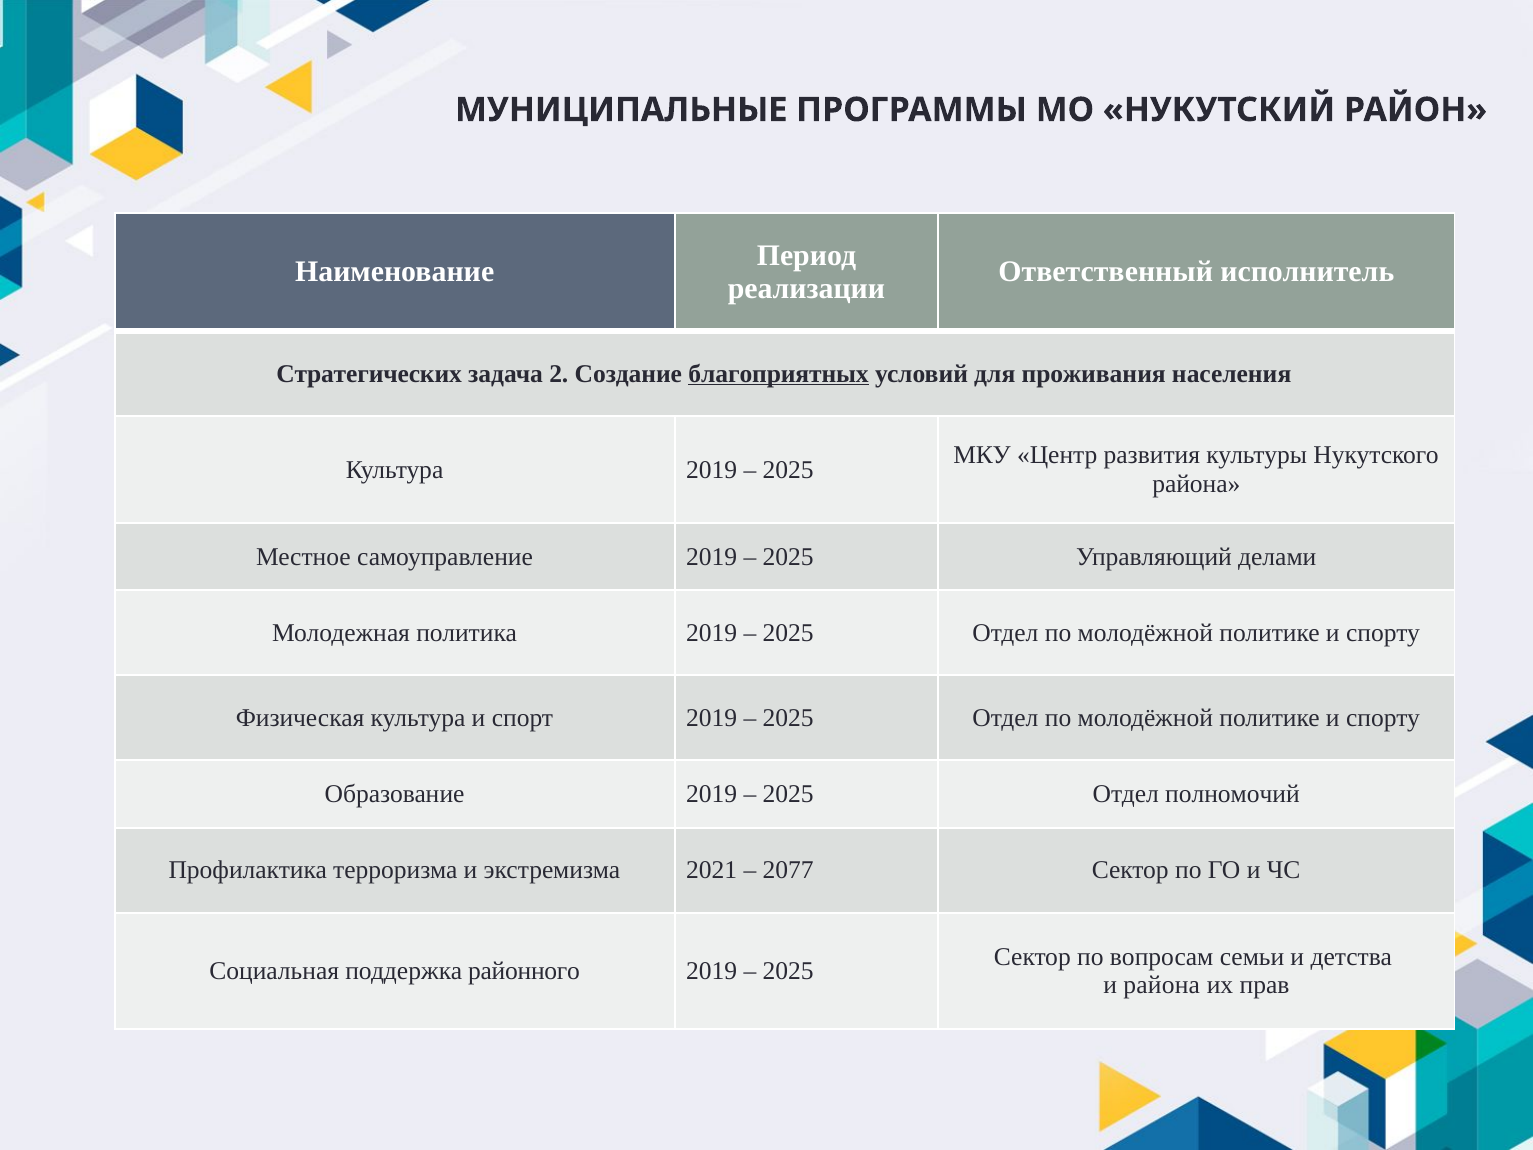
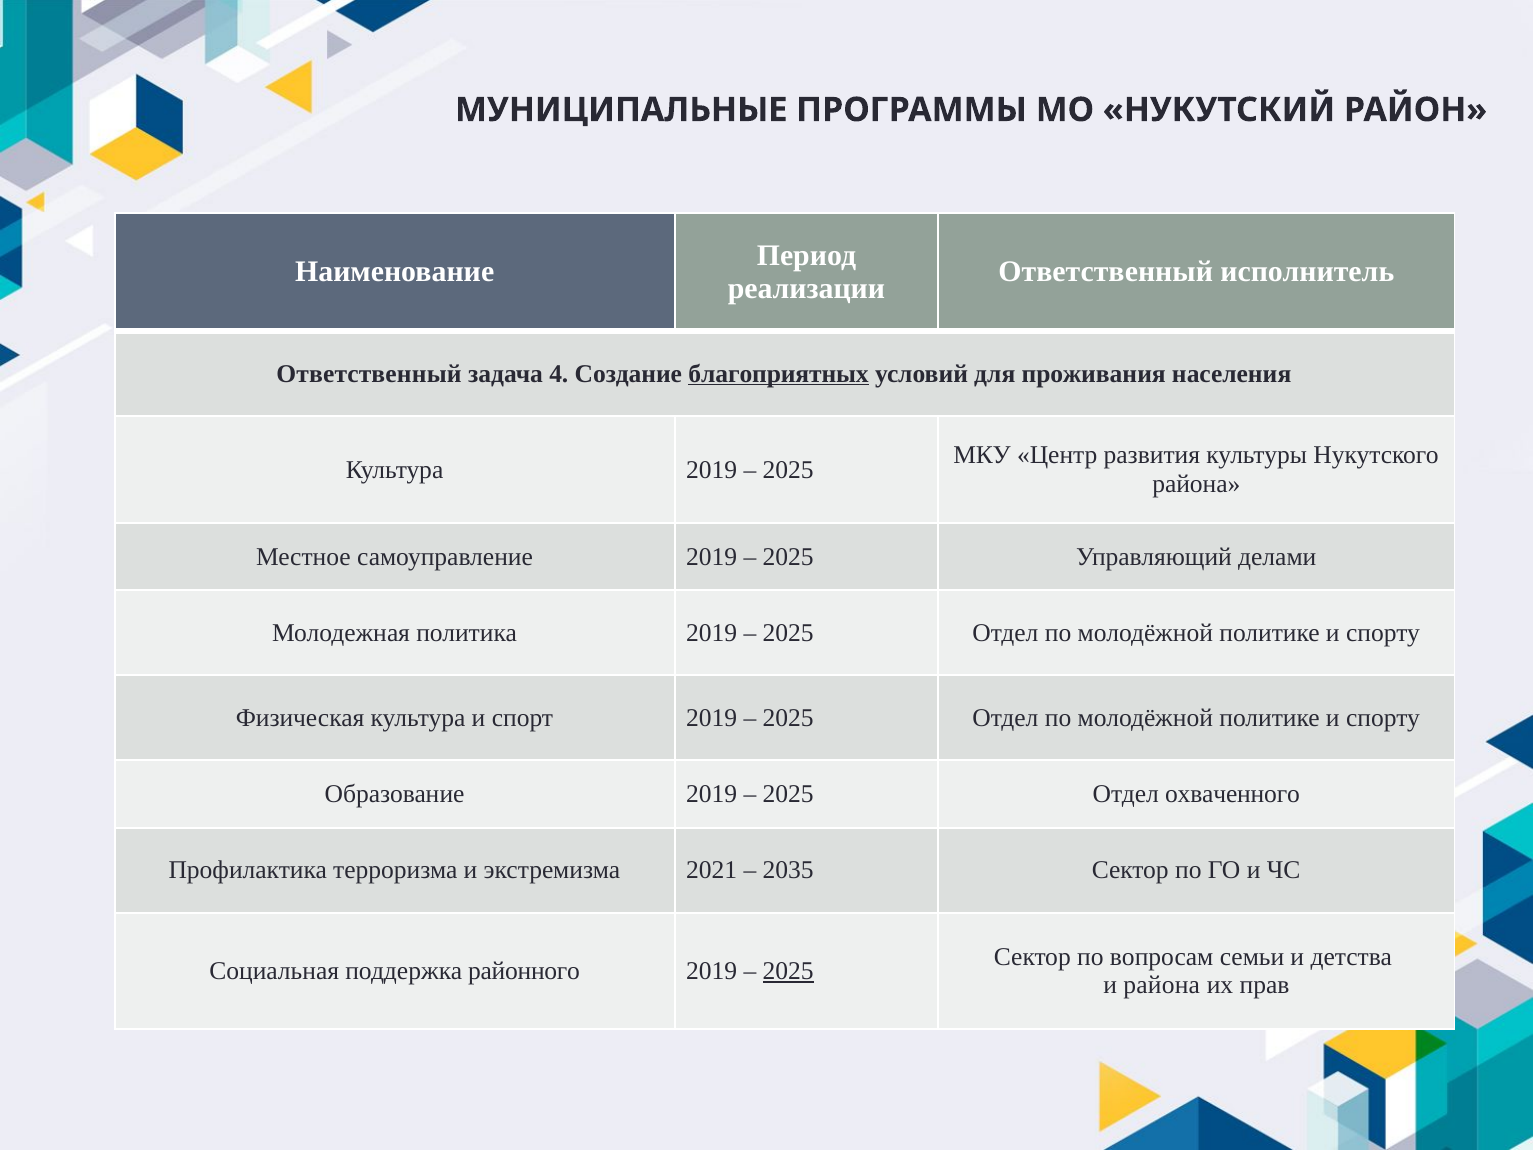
Стратегических at (369, 374): Стратегических -> Ответственный
2: 2 -> 4
полномочий: полномочий -> охваченного
2077: 2077 -> 2035
2025 at (788, 971) underline: none -> present
